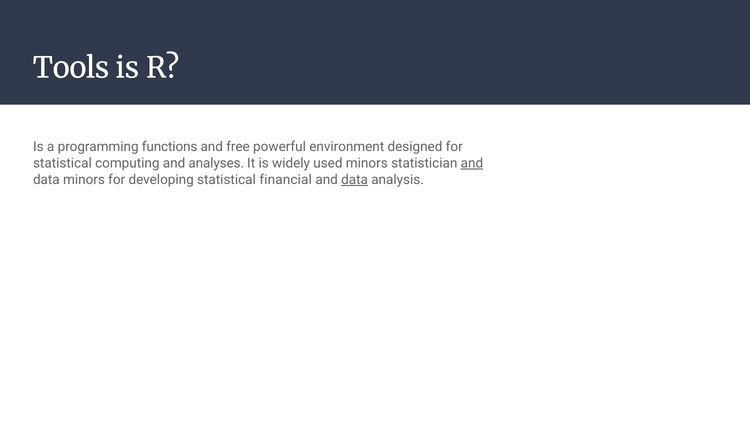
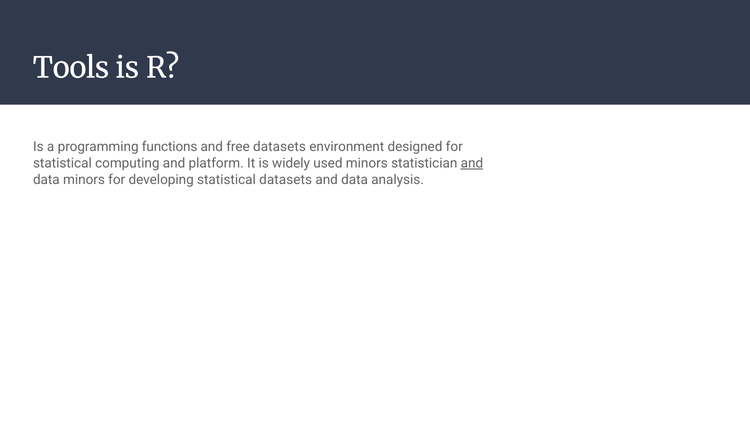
free powerful: powerful -> datasets
analyses: analyses -> platform
statistical financial: financial -> datasets
data at (355, 179) underline: present -> none
